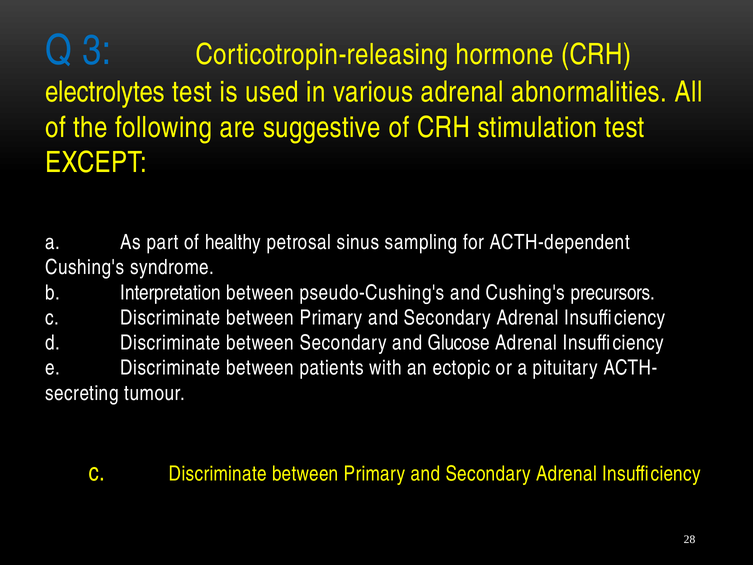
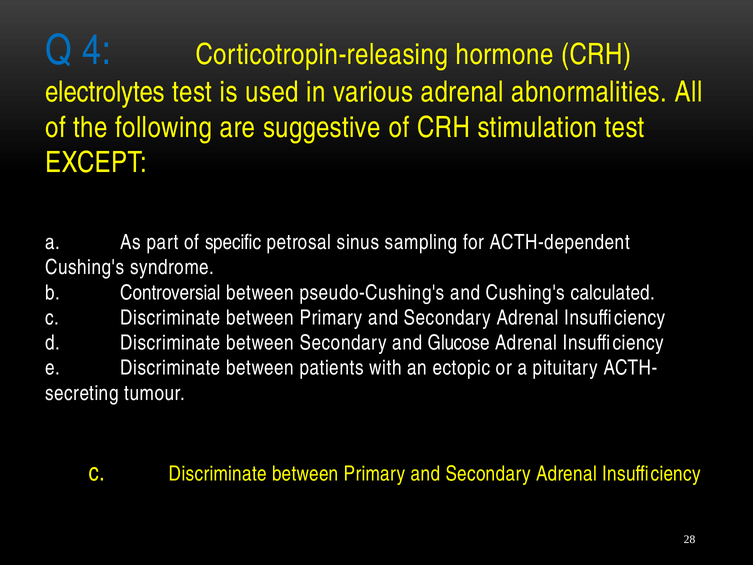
3: 3 -> 4
healthy: healthy -> specific
Interpretation: Interpretation -> Controversial
precursors: precursors -> calculated
